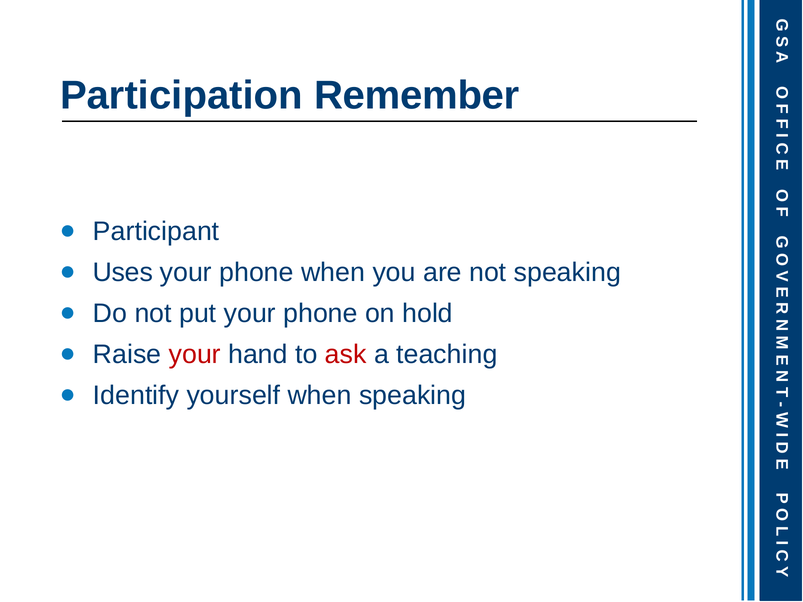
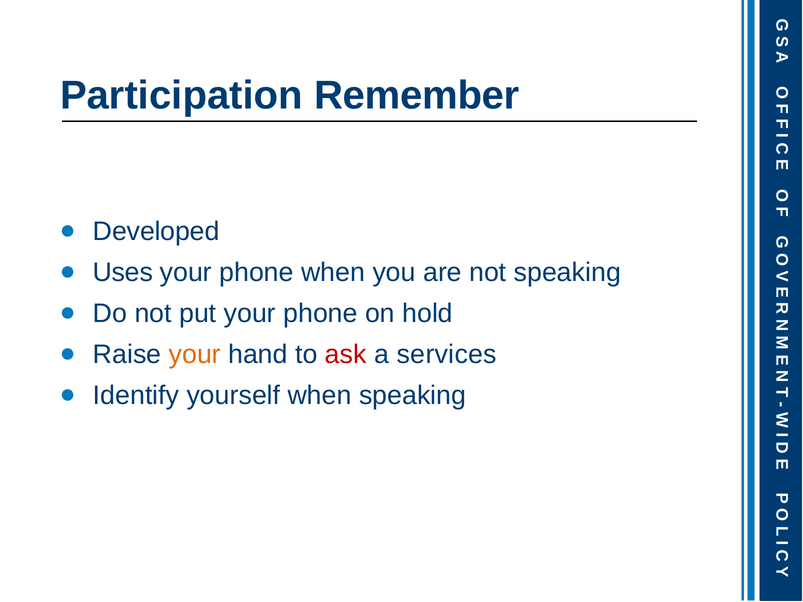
Participant: Participant -> Developed
your at (195, 355) colour: red -> orange
teaching: teaching -> services
